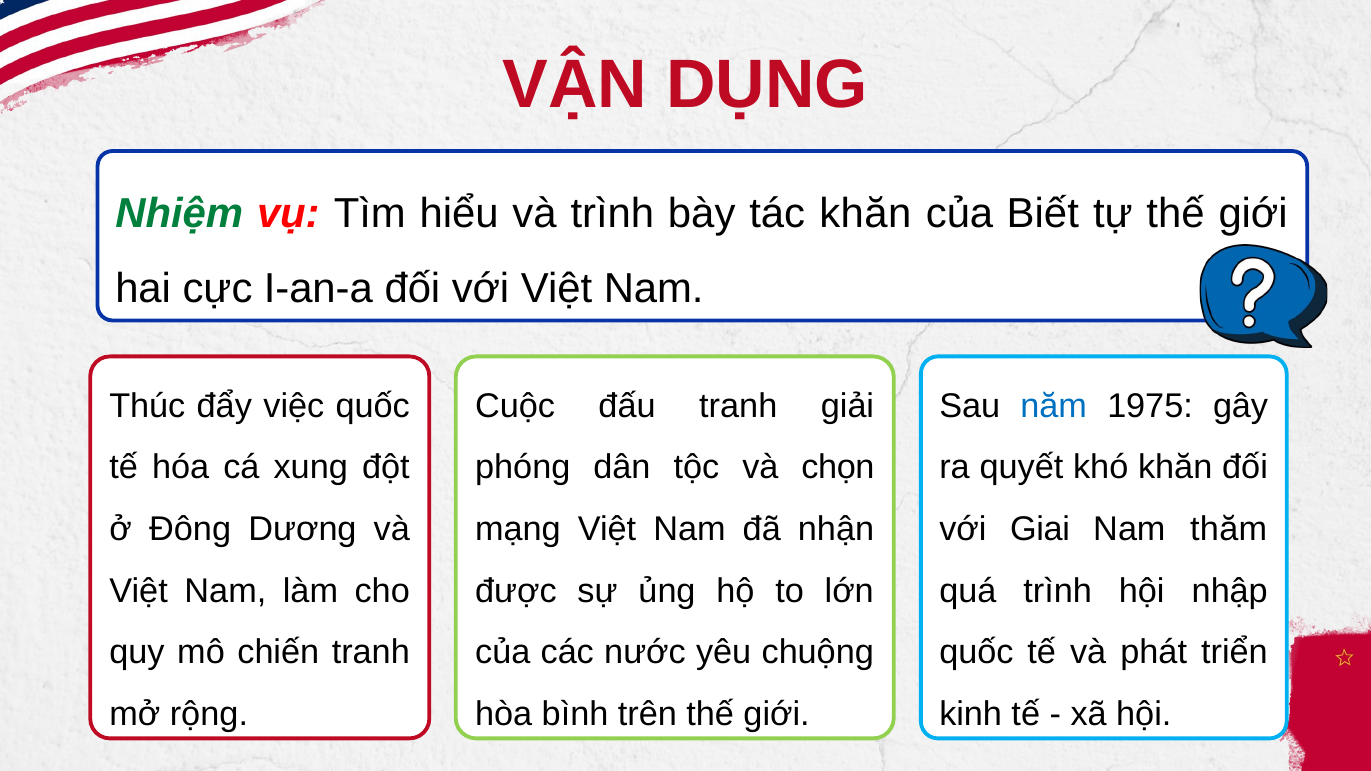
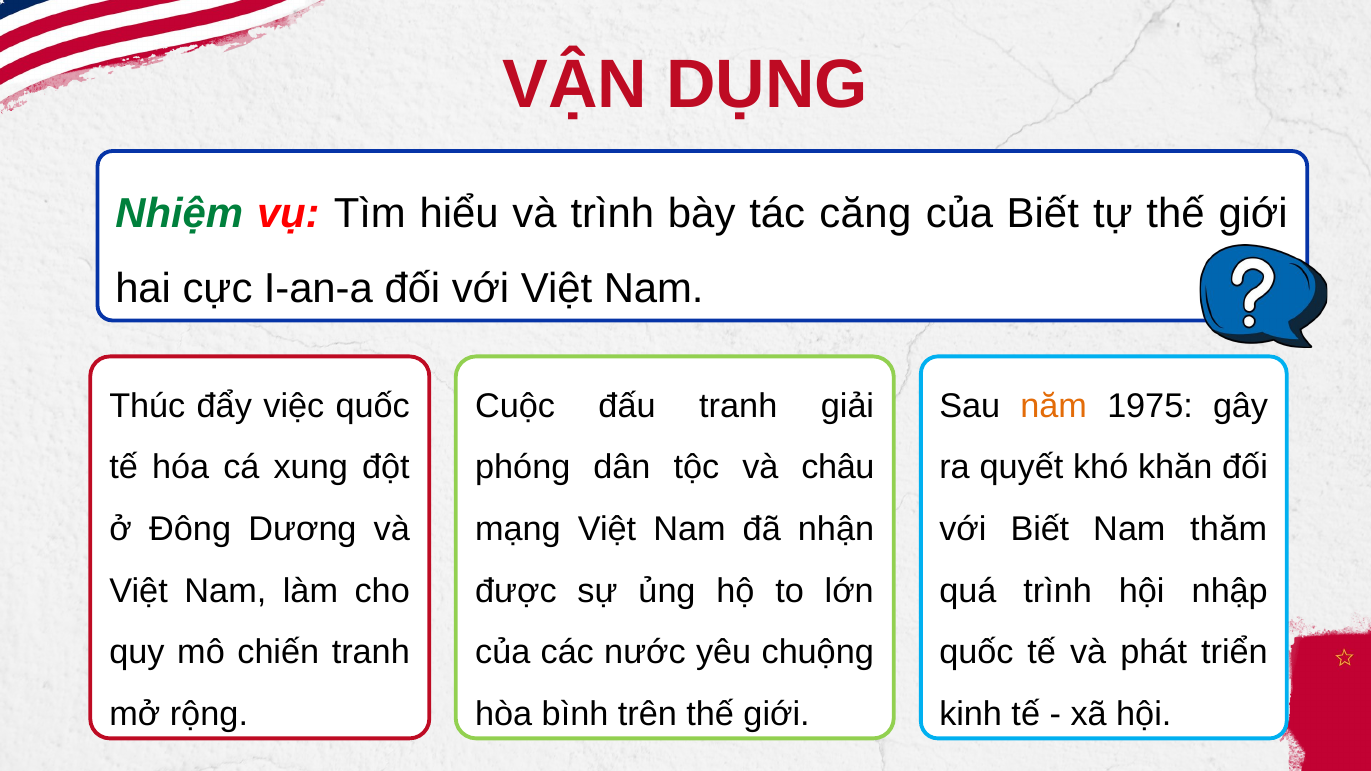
tác khăn: khăn -> căng
năm colour: blue -> orange
chọn: chọn -> châu
với Giai: Giai -> Biết
